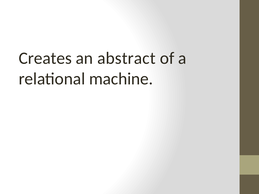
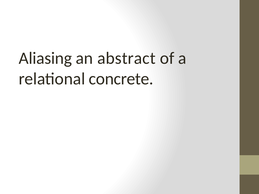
Creates: Creates -> Aliasing
machine: machine -> concrete
